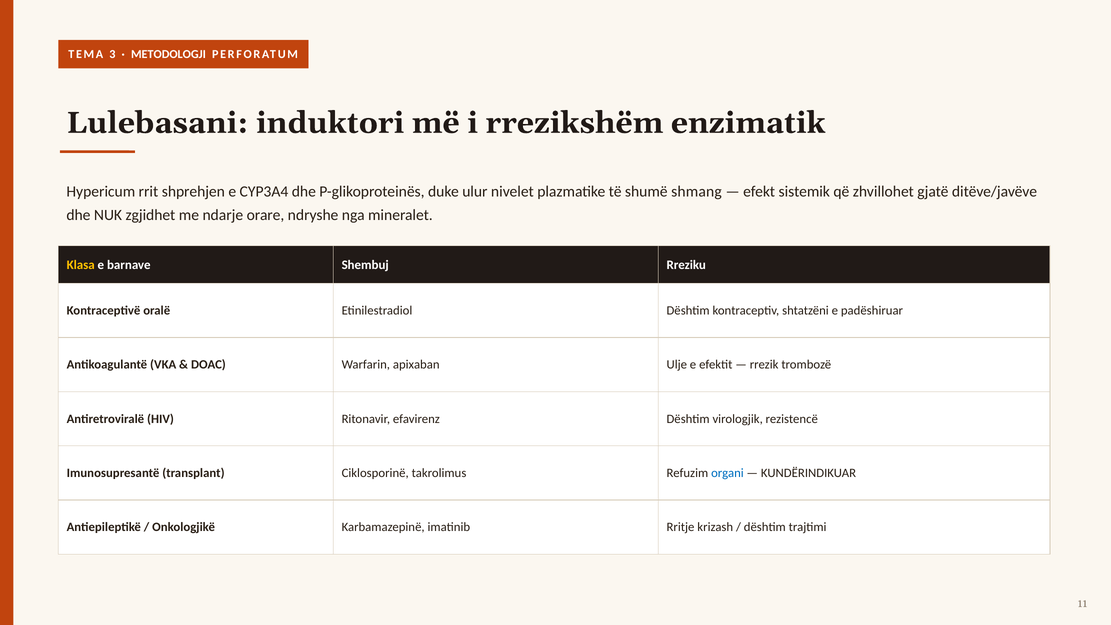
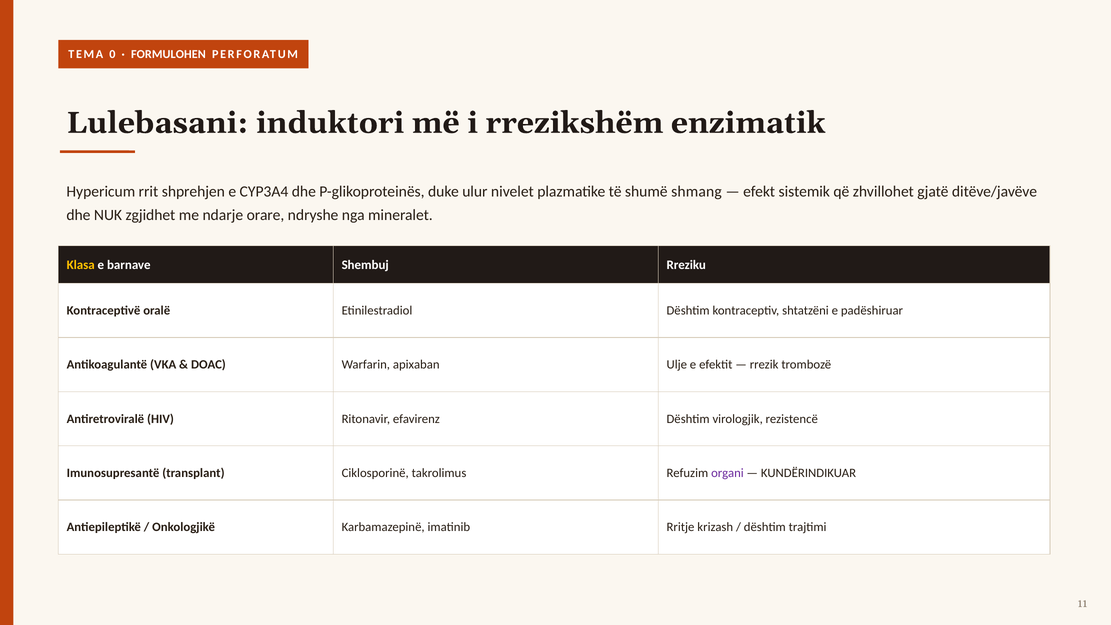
3: 3 -> 0
METODOLOGJI: METODOLOGJI -> FORMULOHEN
organi colour: blue -> purple
